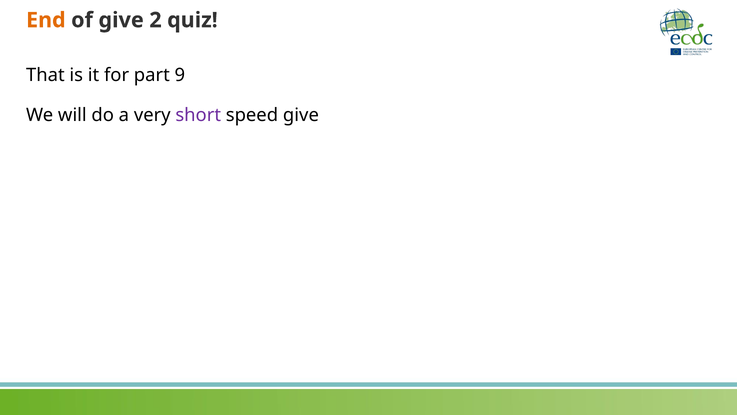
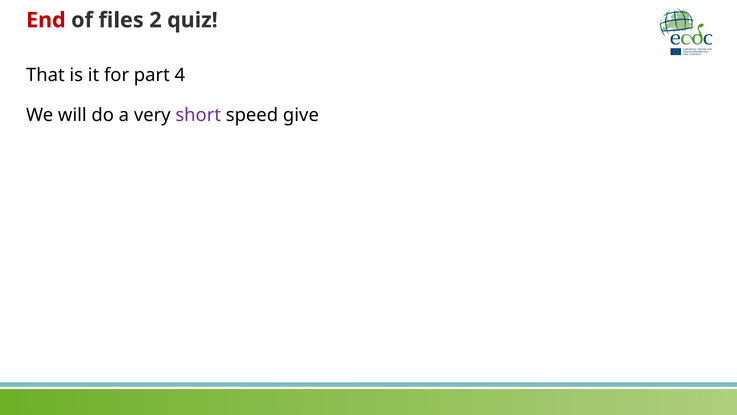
End colour: orange -> red
of give: give -> files
9: 9 -> 4
